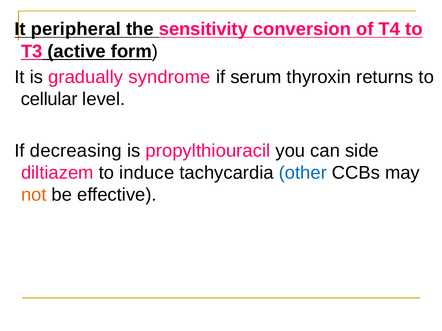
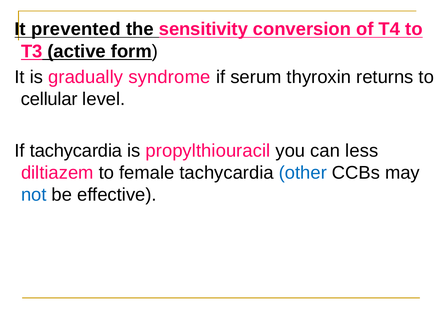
peripheral: peripheral -> prevented
If decreasing: decreasing -> tachycardia
side: side -> less
induce: induce -> female
not colour: orange -> blue
